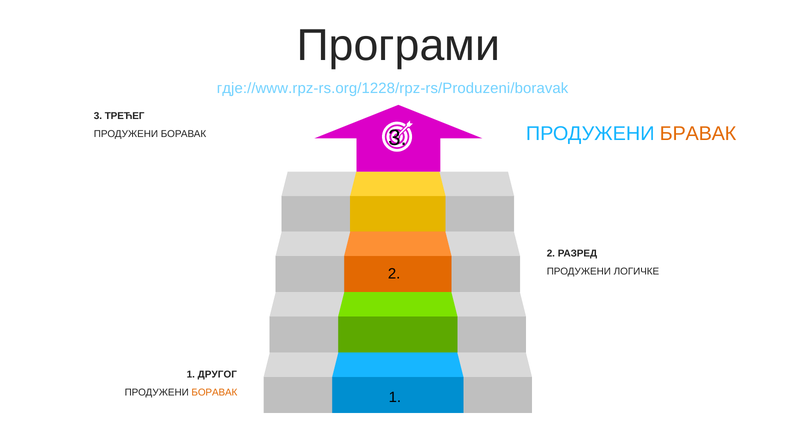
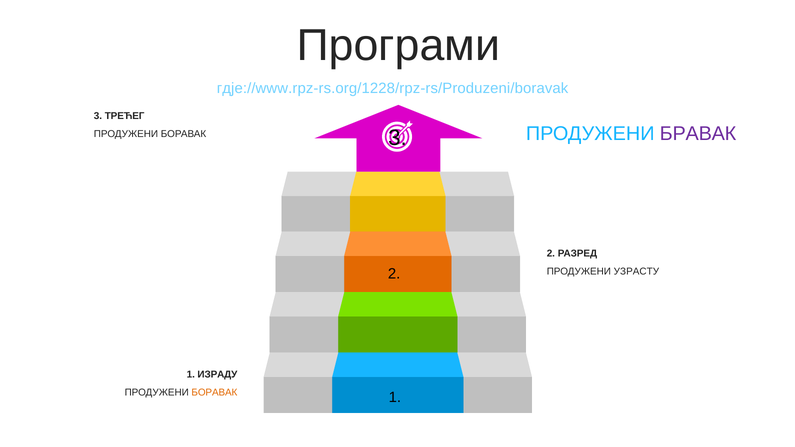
БРАВАК colour: orange -> purple
ЛОГИЧКЕ: ЛОГИЧКЕ -> УЗРАСТУ
ДРУГОГ: ДРУГОГ -> ИЗРАДУ
